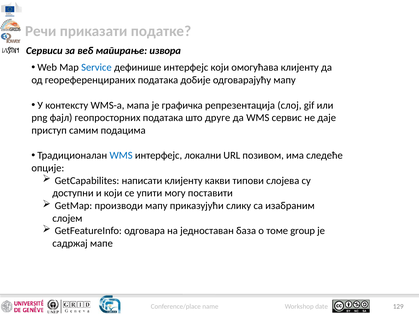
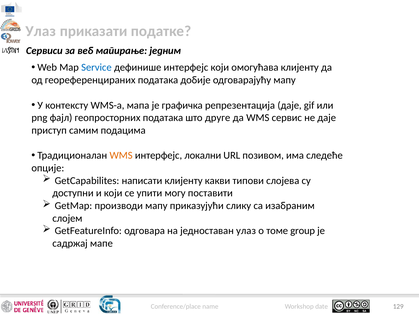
Речи at (41, 31): Речи -> Улаз
извора: извора -> једним
репрезентација слој: слој -> даје
WMS at (121, 156) colour: blue -> orange
једноставан база: база -> улаз
